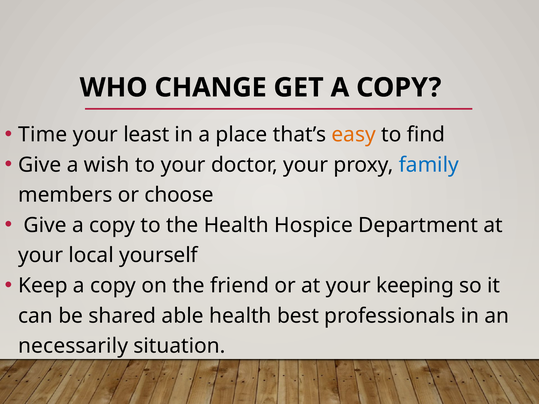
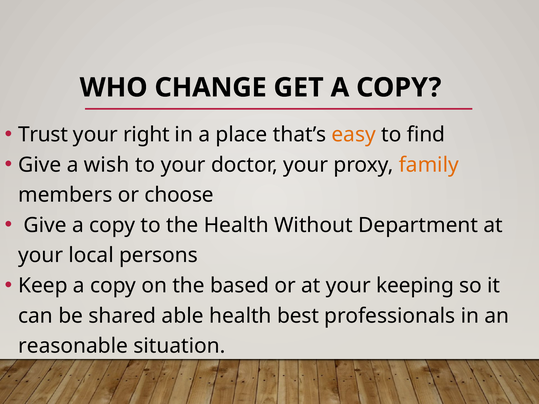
Time: Time -> Trust
least: least -> right
family colour: blue -> orange
Hospice: Hospice -> Without
yourself: yourself -> persons
friend: friend -> based
necessarily: necessarily -> reasonable
